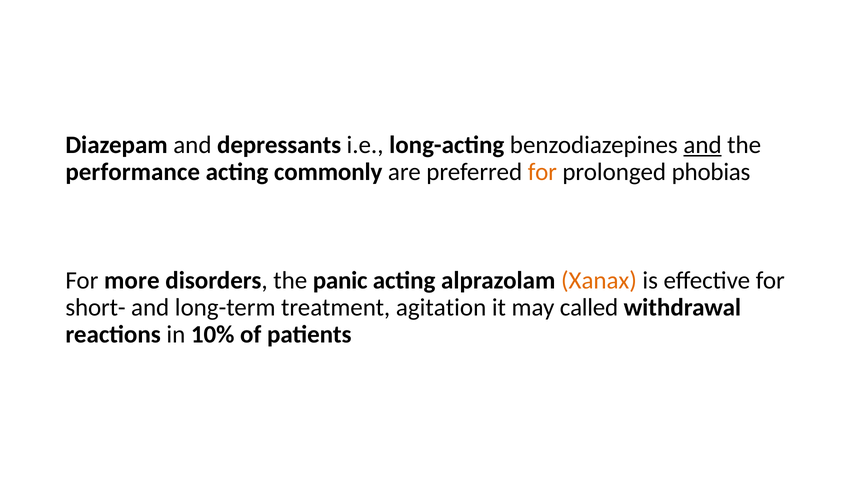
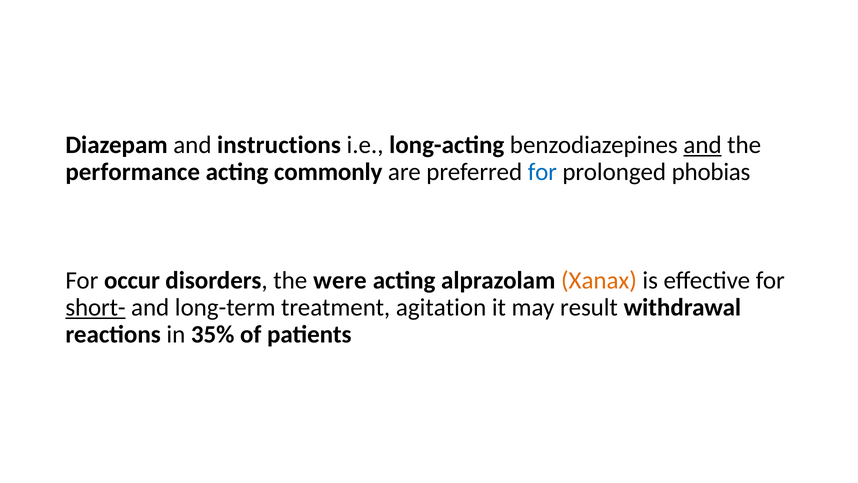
depressants: depressants -> instructions
for at (542, 172) colour: orange -> blue
more: more -> occur
panic: panic -> were
short- underline: none -> present
called: called -> result
10%: 10% -> 35%
